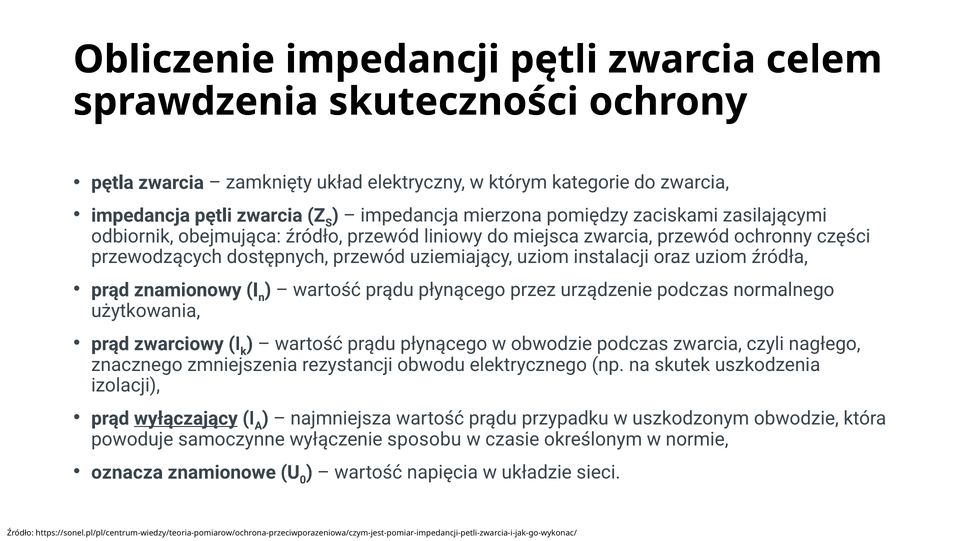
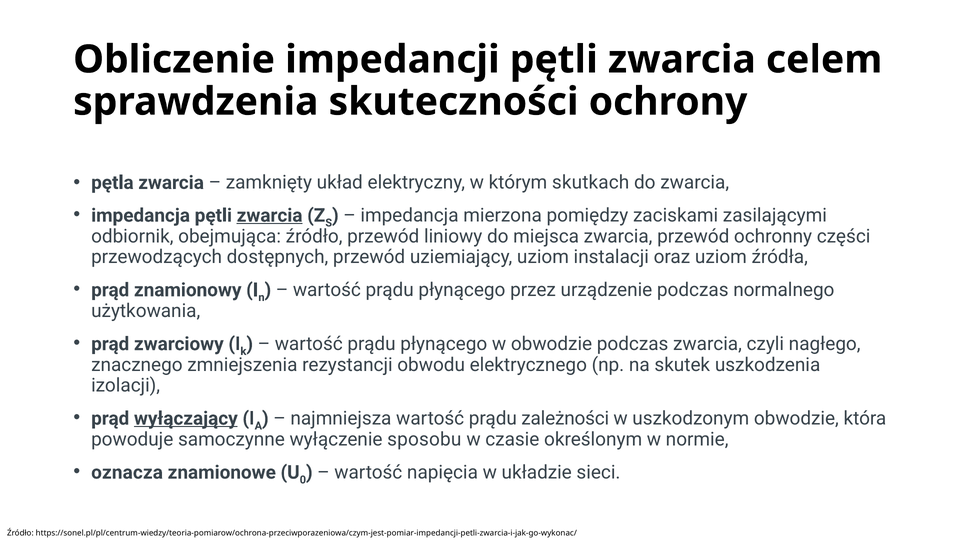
kategorie: kategorie -> skutkach
zwarcia at (270, 215) underline: none -> present
przypadku: przypadku -> zależności
